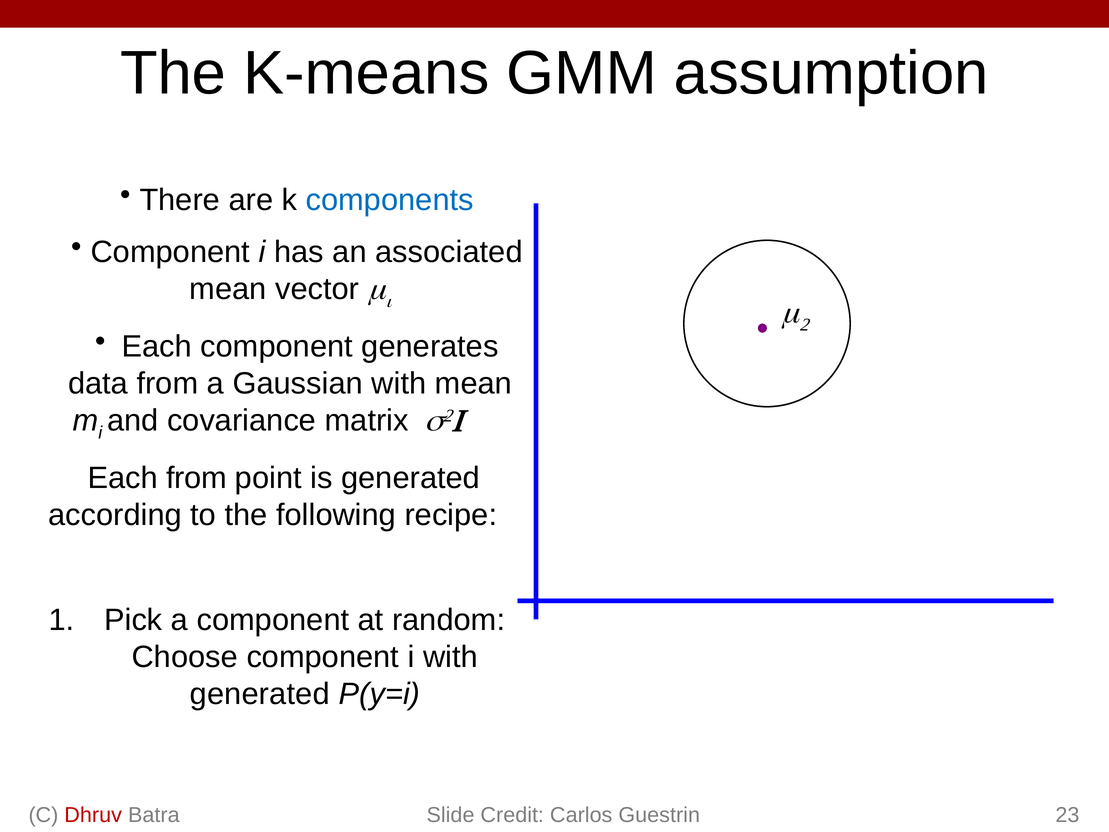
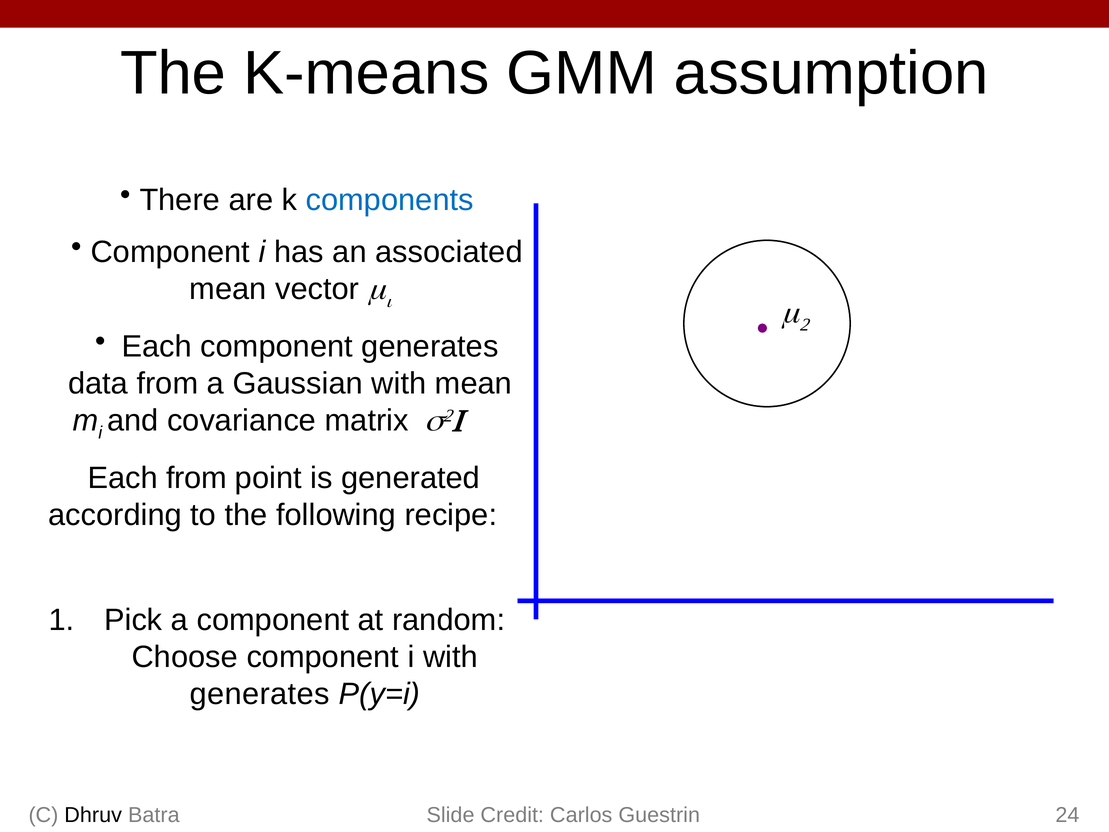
generated at (260, 694): generated -> generates
Dhruv colour: red -> black
23: 23 -> 24
